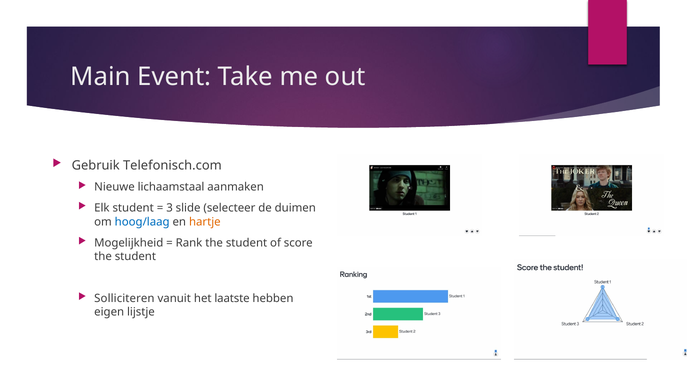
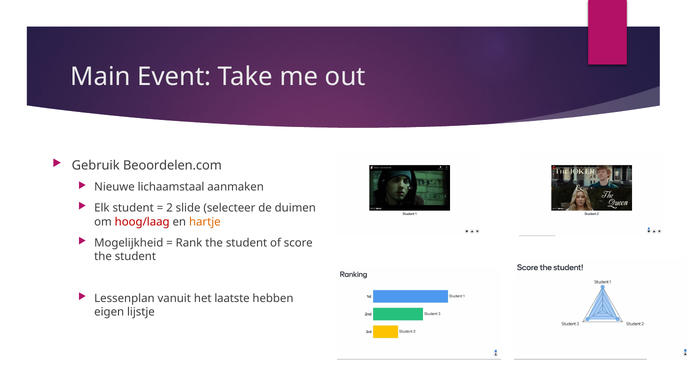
Telefonisch.com: Telefonisch.com -> Beoordelen.com
3: 3 -> 2
hoog/laag colour: blue -> red
Solliciteren: Solliciteren -> Lessenplan
